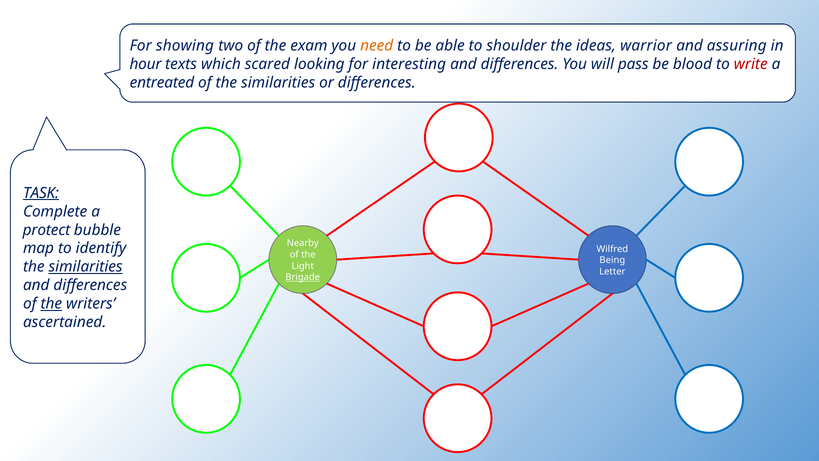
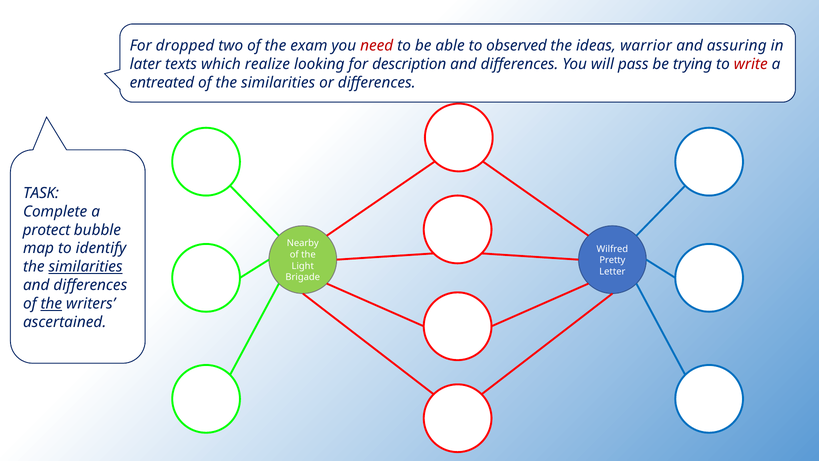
showing: showing -> dropped
need colour: orange -> red
shoulder: shoulder -> observed
hour: hour -> later
scared: scared -> realize
interesting: interesting -> description
blood: blood -> trying
TASK underline: present -> none
Being: Being -> Pretty
Brigade underline: present -> none
